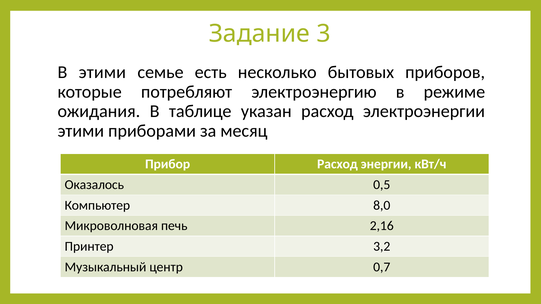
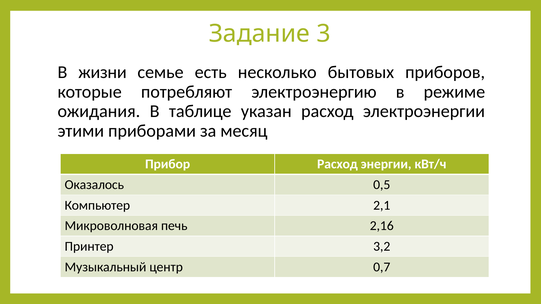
В этими: этими -> жизни
8,0: 8,0 -> 2,1
